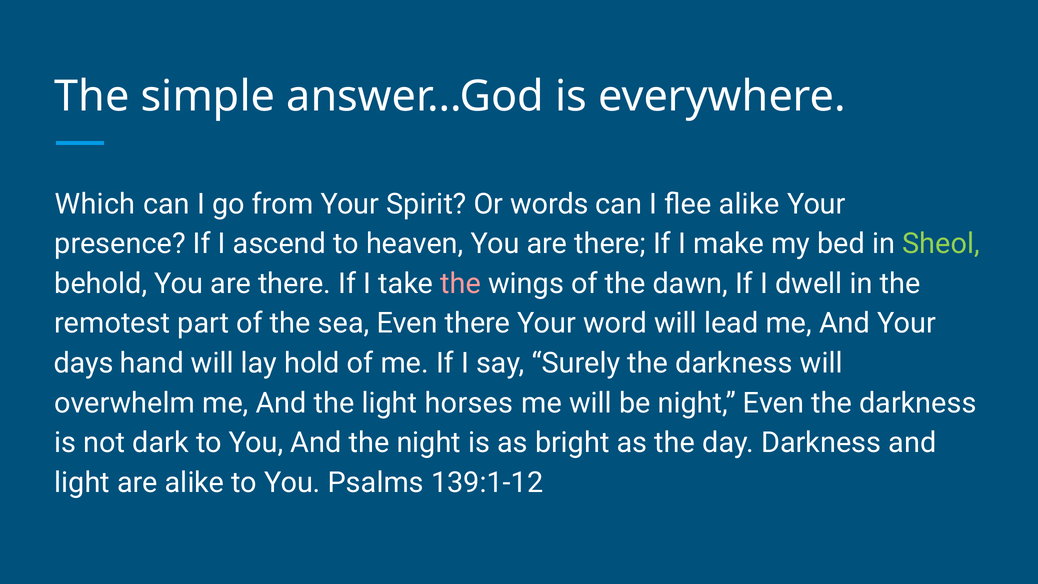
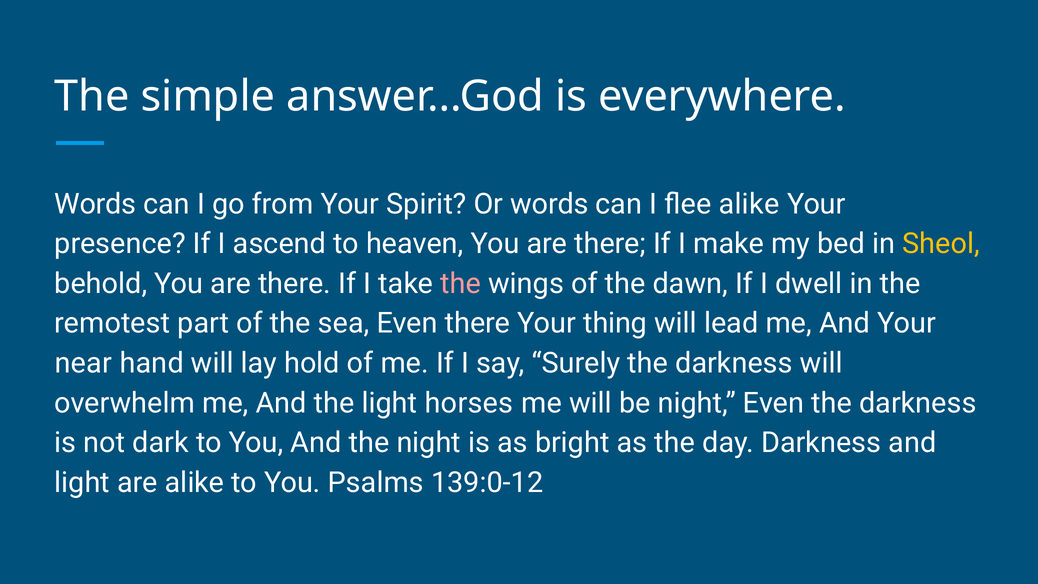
Which at (95, 204): Which -> Words
Sheol colour: light green -> yellow
word: word -> thing
days: days -> near
139:1-12: 139:1-12 -> 139:0-12
